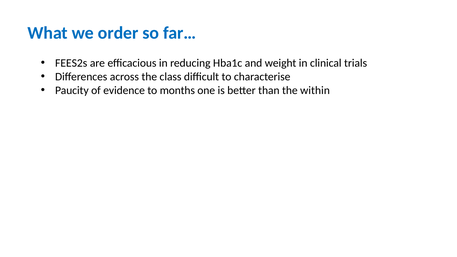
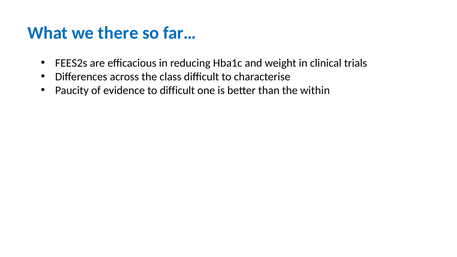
order: order -> there
to months: months -> difficult
